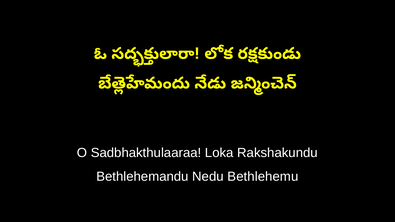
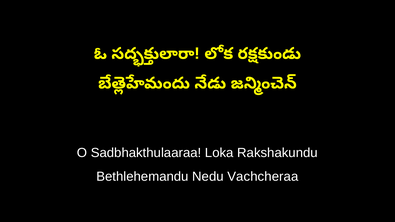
Bethlehemu: Bethlehemu -> Vachcheraa
